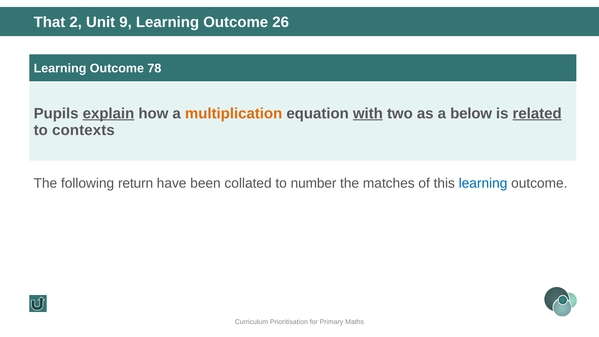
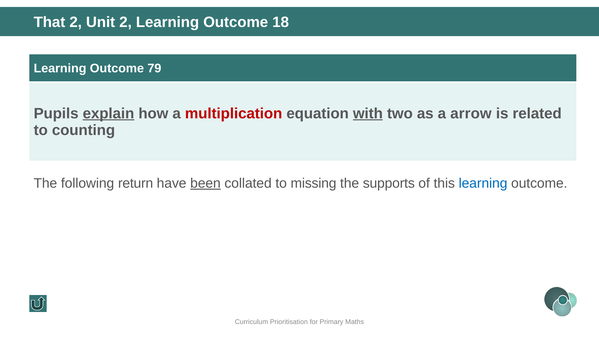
Unit 9: 9 -> 2
26: 26 -> 18
78: 78 -> 79
multiplication colour: orange -> red
below: below -> arrow
related underline: present -> none
contexts: contexts -> counting
been underline: none -> present
number: number -> missing
matches: matches -> supports
